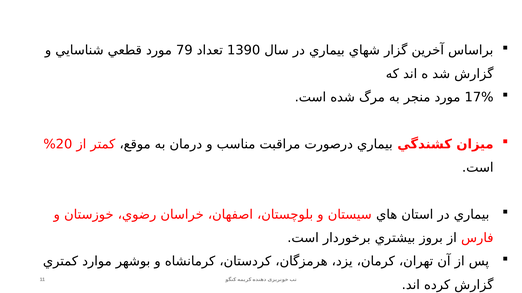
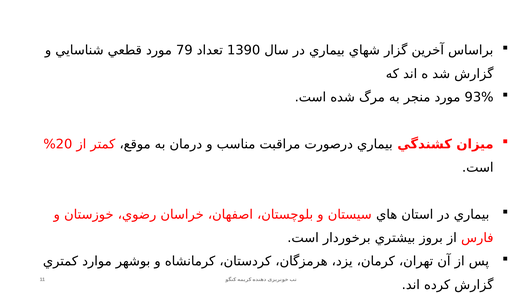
17%: 17% -> 93%
